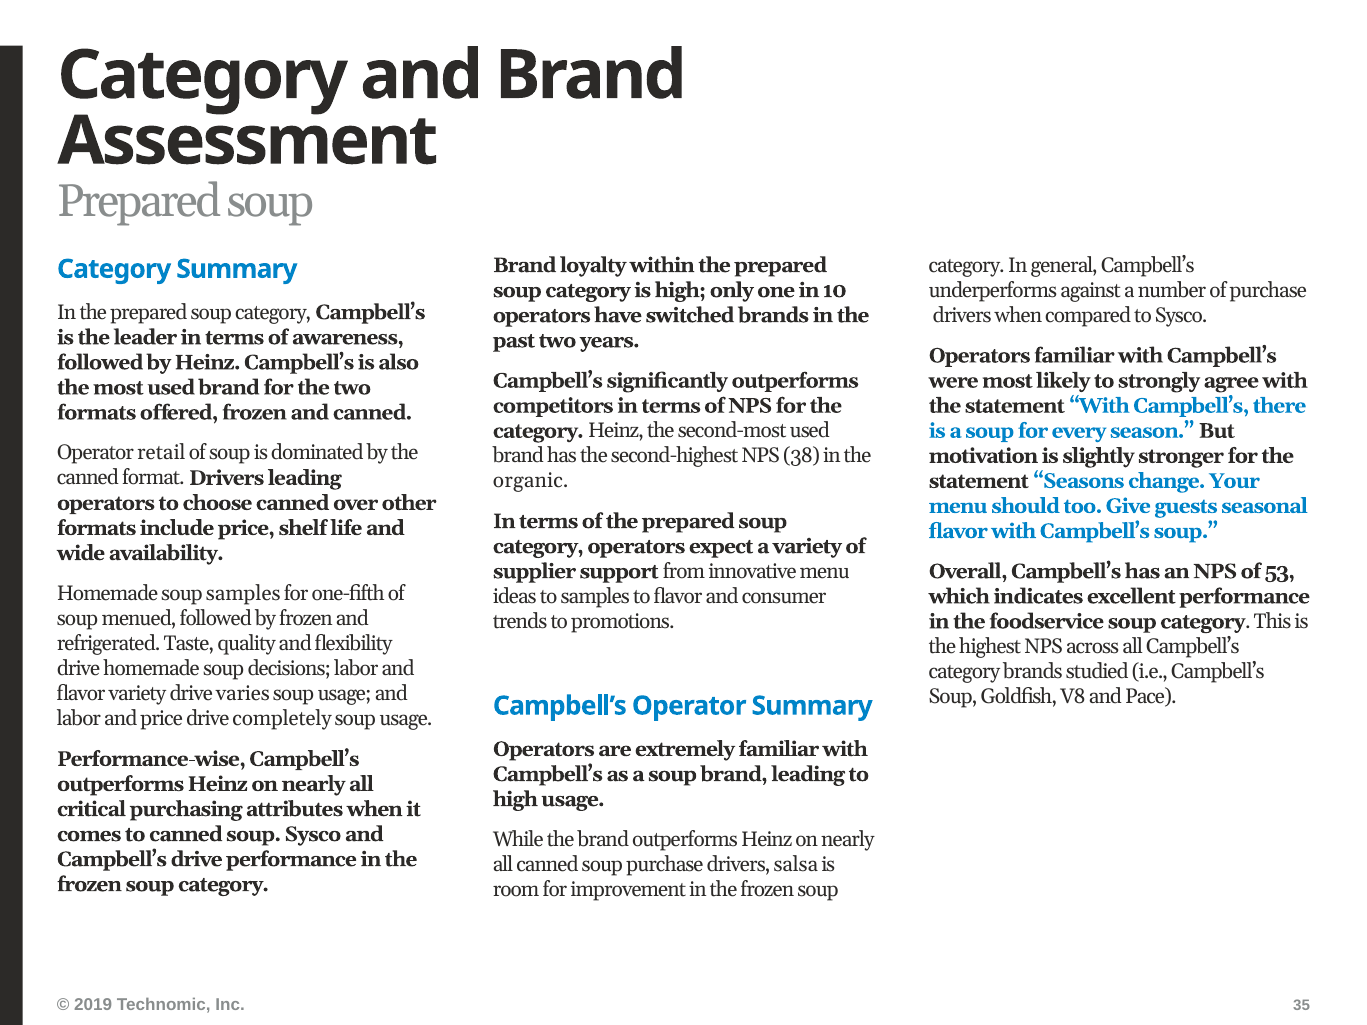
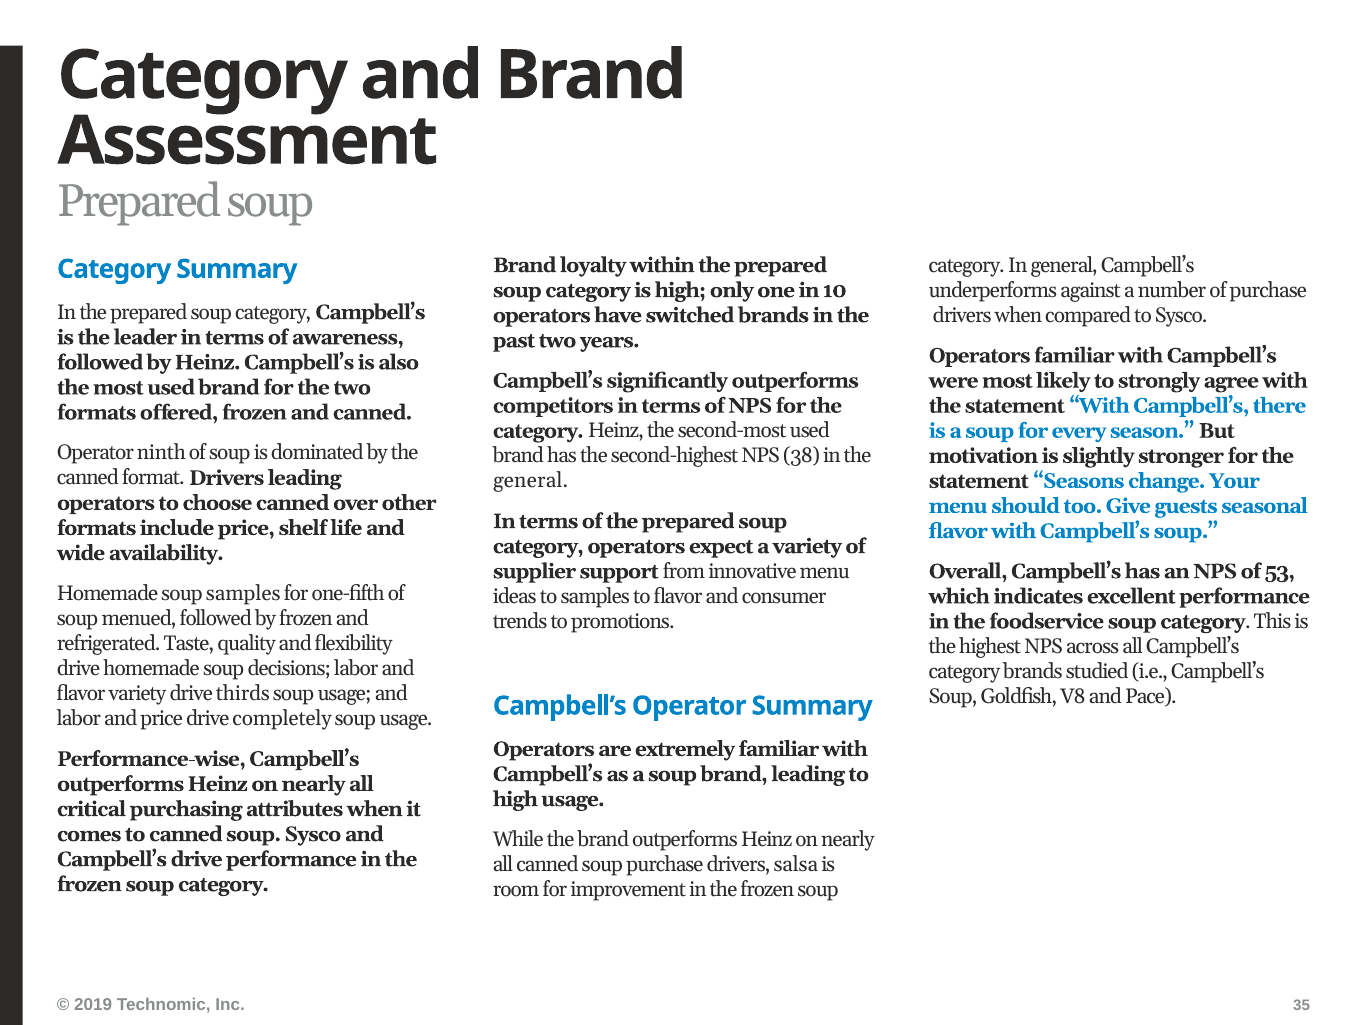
retail: retail -> ninth
organic at (531, 481): organic -> general
varies: varies -> thirds
